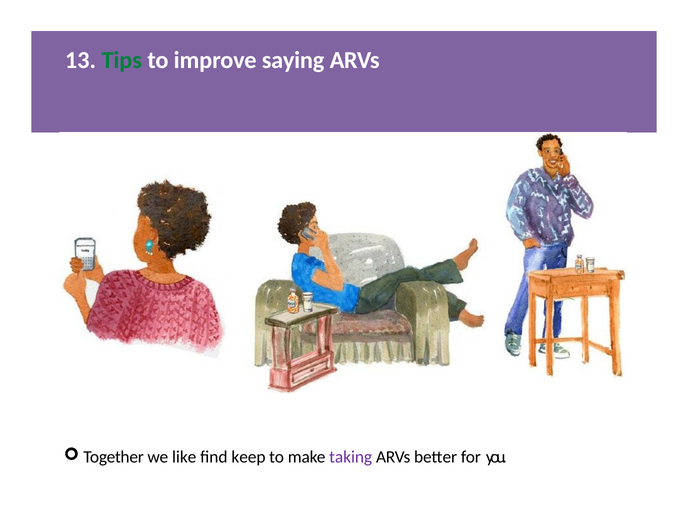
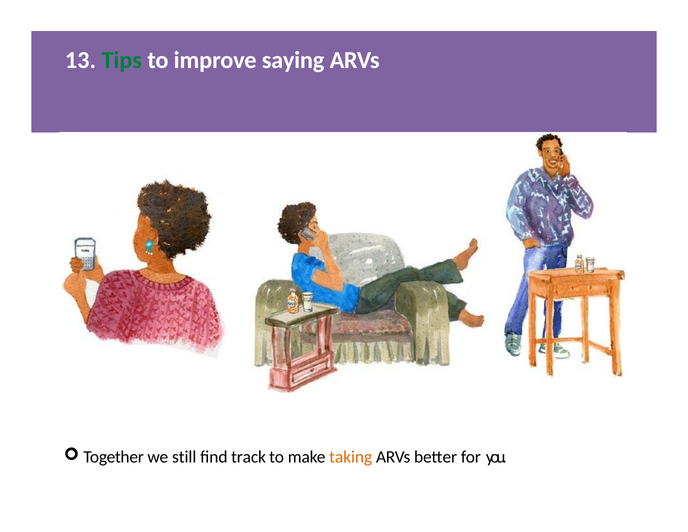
like: like -> still
keep: keep -> track
taking colour: purple -> orange
